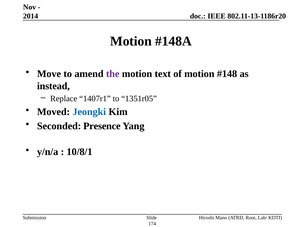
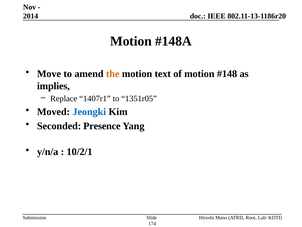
the colour: purple -> orange
instead: instead -> implies
10/8/1: 10/8/1 -> 10/2/1
